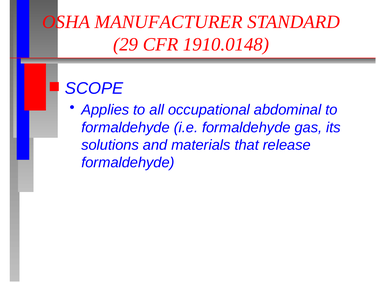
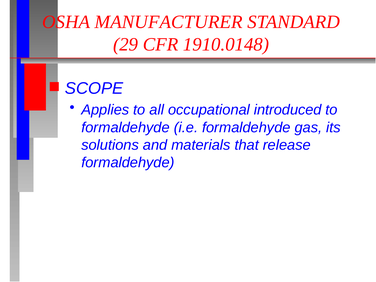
abdominal: abdominal -> introduced
